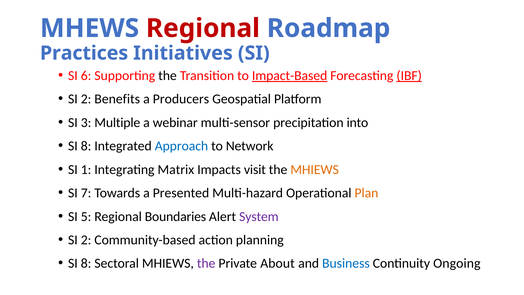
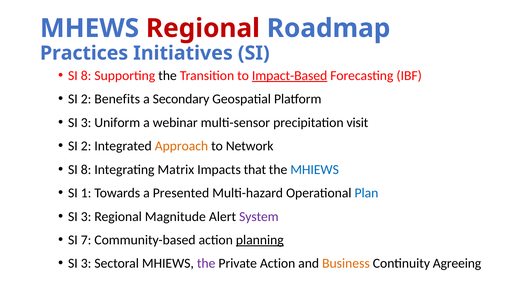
6 at (86, 76): 6 -> 8
IBF underline: present -> none
Producers: Producers -> Secondary
Multiple: Multiple -> Uniform
into: into -> visit
8 at (86, 146): 8 -> 2
Approach colour: blue -> orange
1 at (86, 169): 1 -> 8
visit: visit -> that
MHIEWS at (315, 169) colour: orange -> blue
7: 7 -> 1
Plan colour: orange -> blue
5 at (86, 216): 5 -> 3
Boundaries: Boundaries -> Magnitude
2 at (86, 240): 2 -> 7
planning underline: none -> present
8 at (86, 263): 8 -> 3
Private About: About -> Action
Business colour: blue -> orange
Ongoing: Ongoing -> Agreeing
